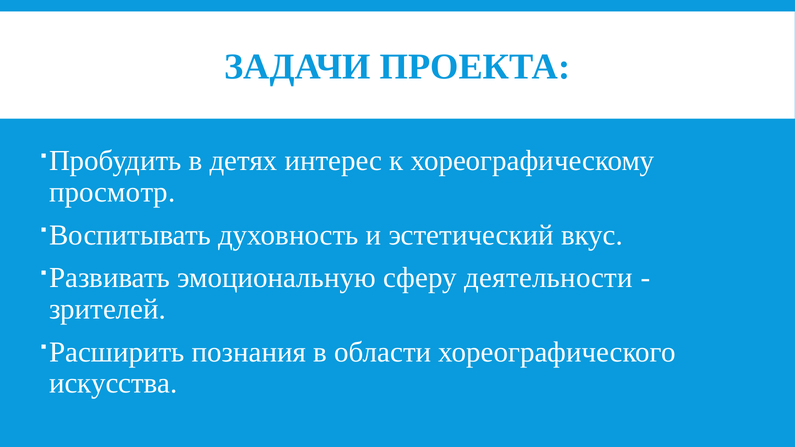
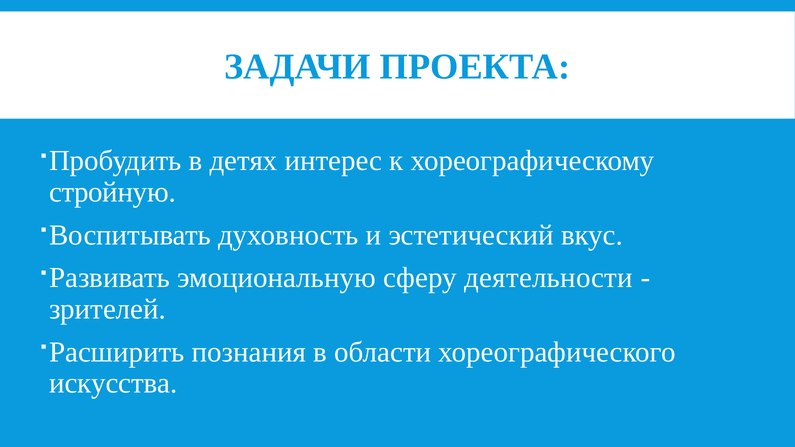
просмотр: просмотр -> стройную
